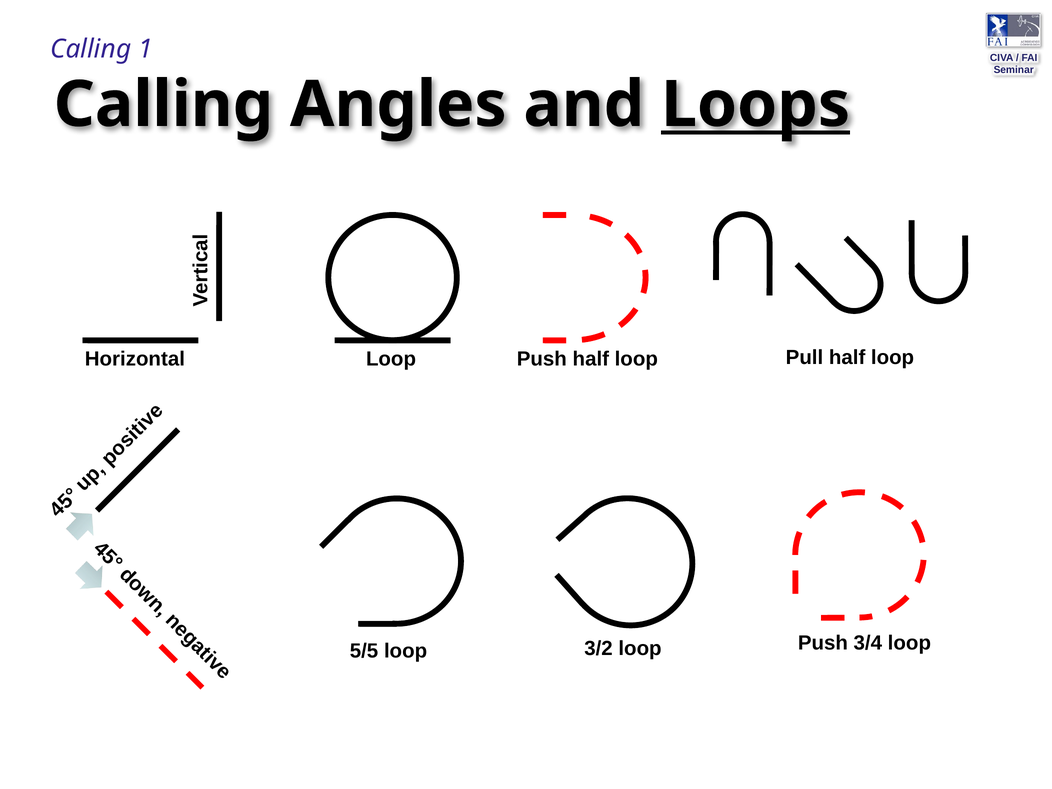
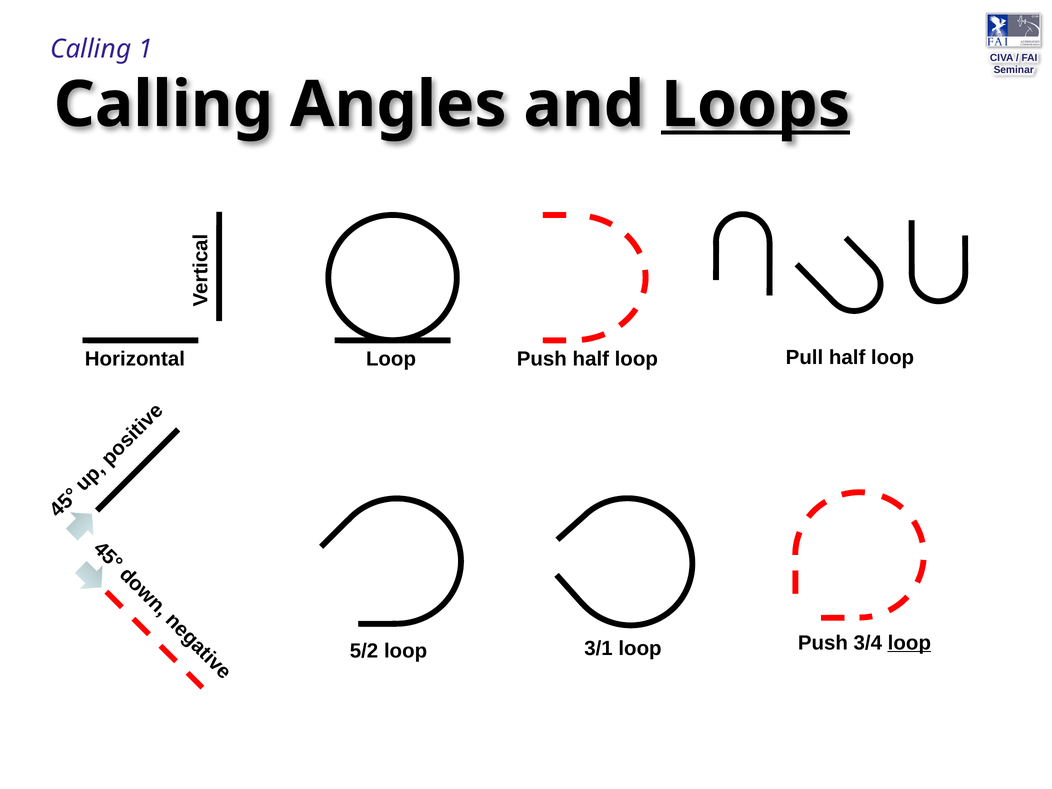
3/2: 3/2 -> 3/1
5/5: 5/5 -> 5/2
loop at (909, 643) underline: none -> present
